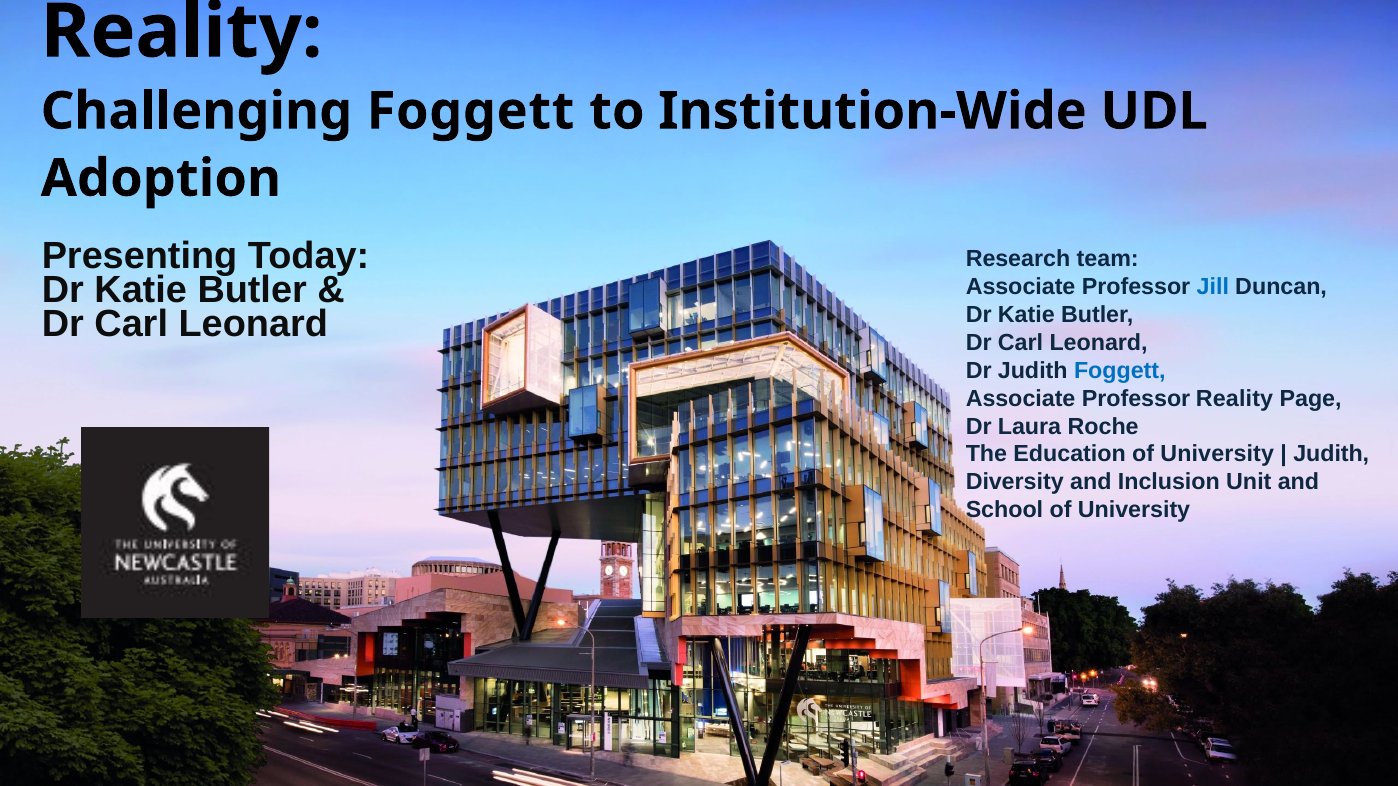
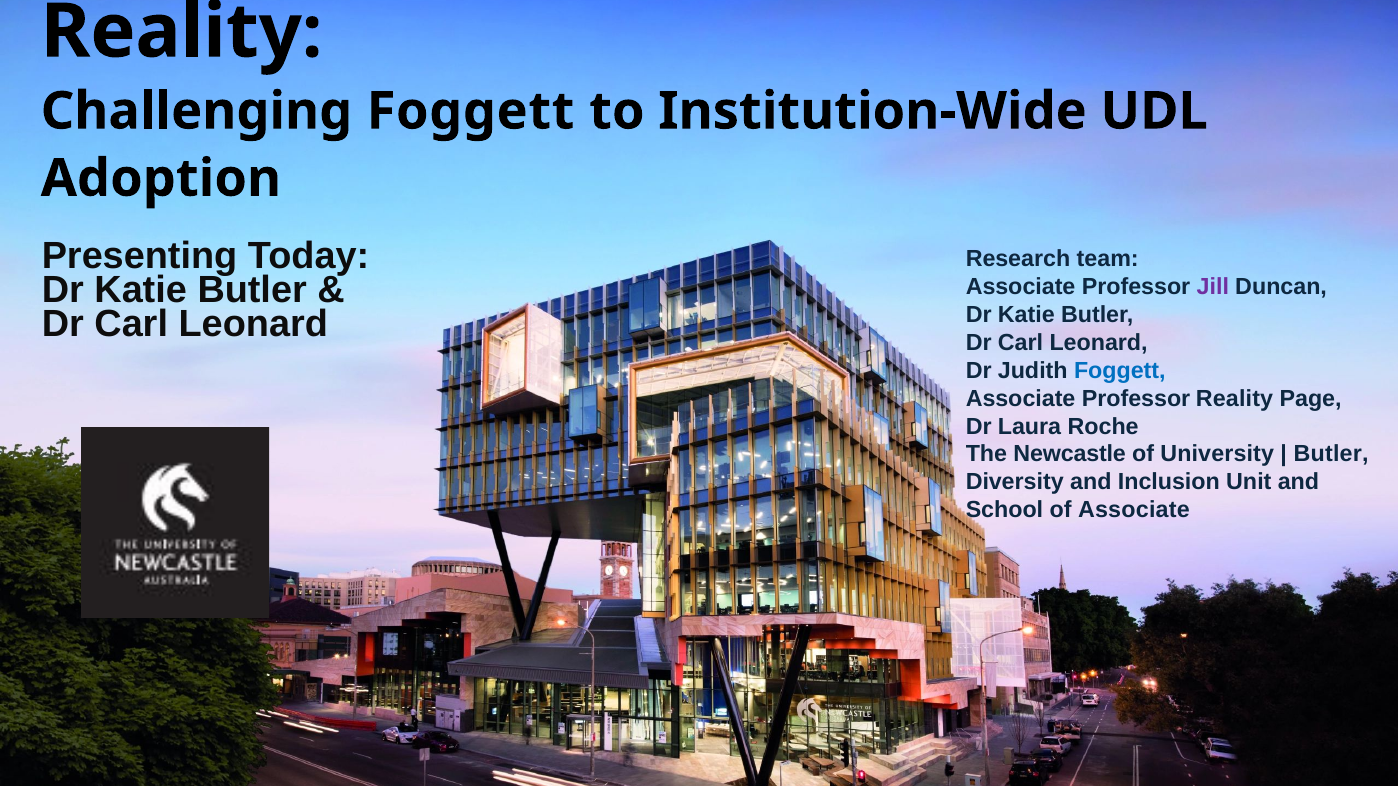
Jill colour: blue -> purple
Education: Education -> Newcastle
Judith at (1331, 454): Judith -> Butler
School of University: University -> Associate
